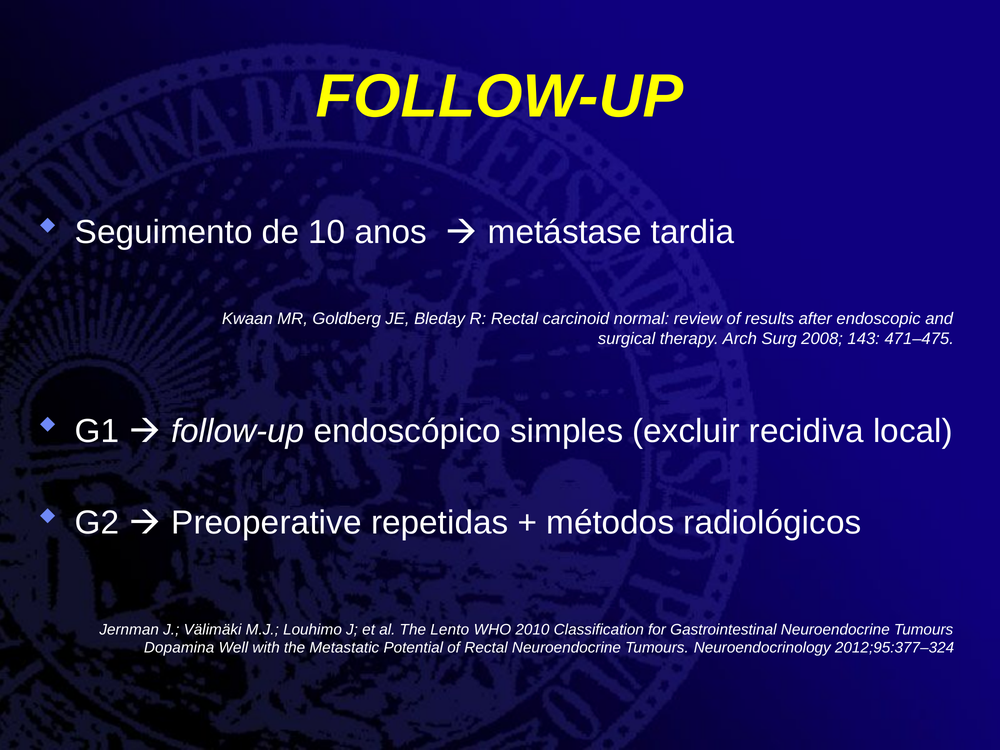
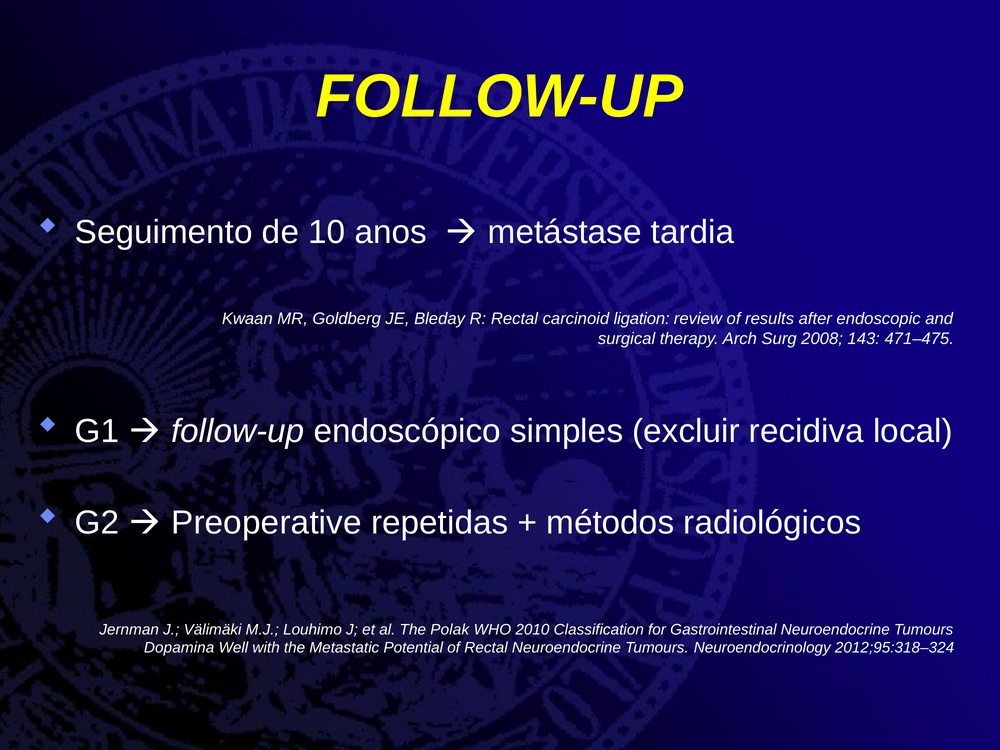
normal: normal -> ligation
Lento: Lento -> Polak
2012;95:377–324: 2012;95:377–324 -> 2012;95:318–324
